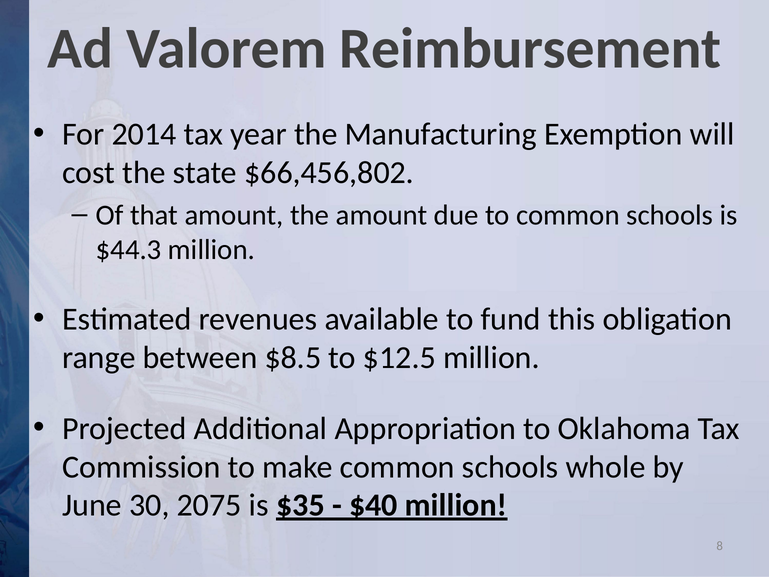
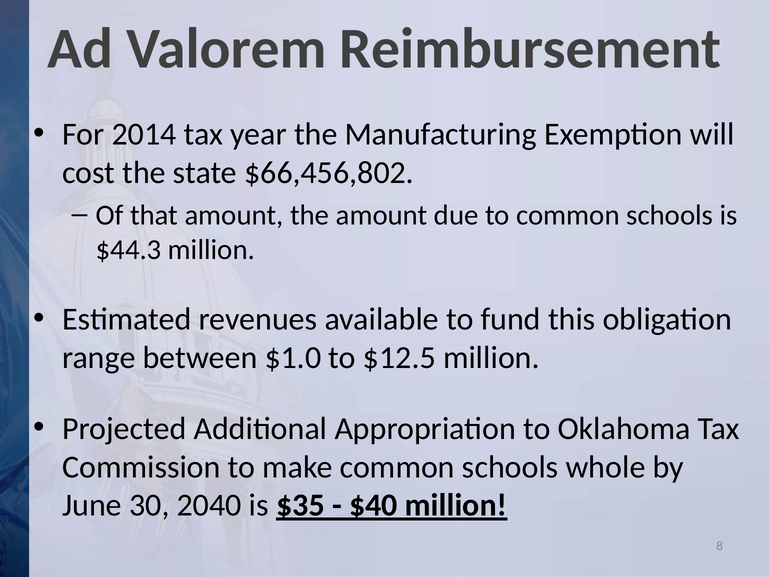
$8.5: $8.5 -> $1.0
2075: 2075 -> 2040
